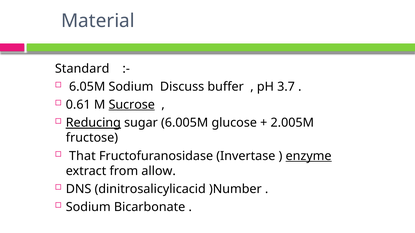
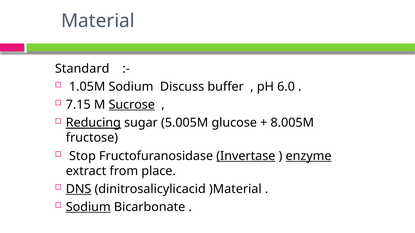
6.05M: 6.05M -> 1.05M
3.7: 3.7 -> 6.0
0.61: 0.61 -> 7.15
6.005M: 6.005M -> 5.005M
2.005M: 2.005M -> 8.005M
That: That -> Stop
Invertase underline: none -> present
allow: allow -> place
DNS underline: none -> present
)Number: )Number -> )Material
Sodium at (88, 207) underline: none -> present
